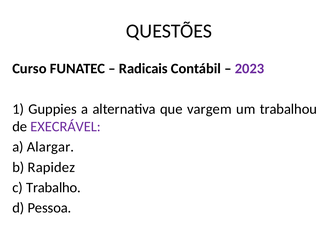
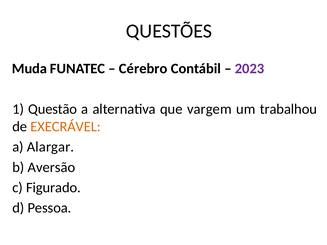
Curso: Curso -> Muda
Radicais: Radicais -> Cérebro
Guppies: Guppies -> Questão
EXECRÁVEL colour: purple -> orange
Rapidez: Rapidez -> Aversão
Trabalho: Trabalho -> Figurado
